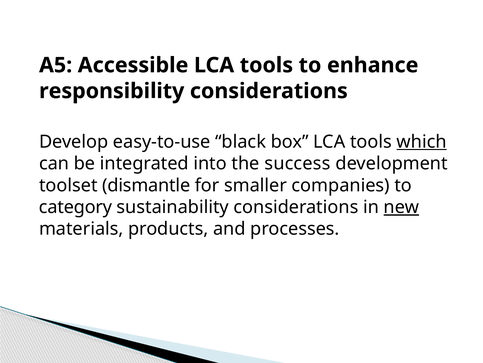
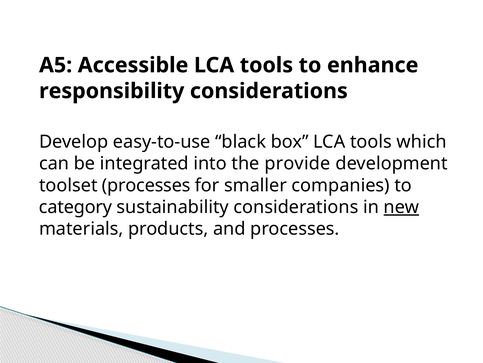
which underline: present -> none
success: success -> provide
toolset dismantle: dismantle -> processes
